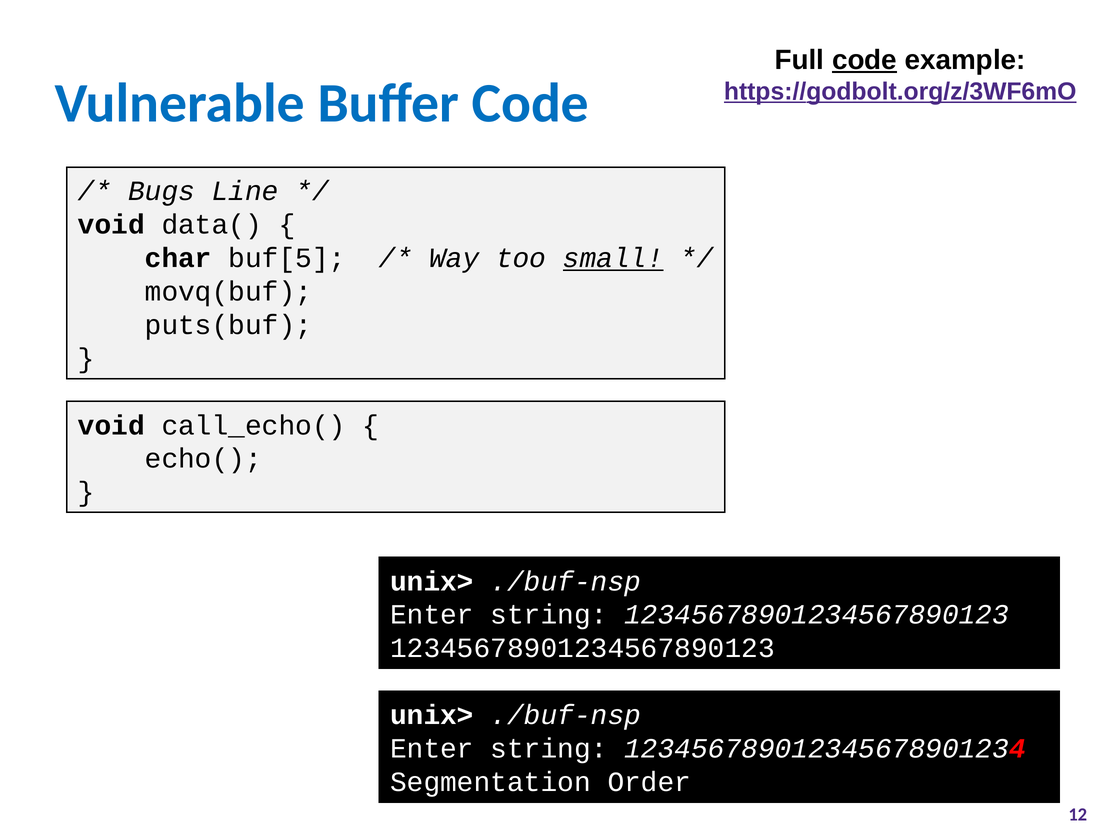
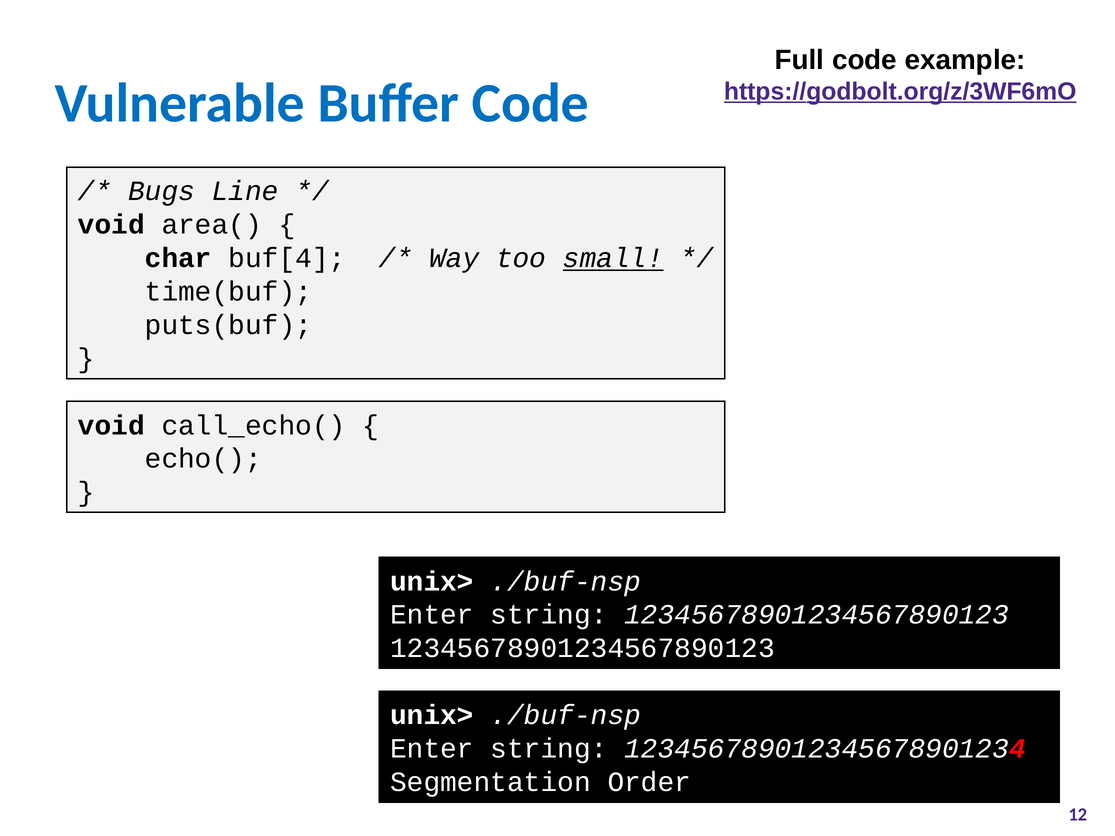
code at (865, 60) underline: present -> none
data(: data( -> area(
buf[5: buf[5 -> buf[4
movq(buf: movq(buf -> time(buf
